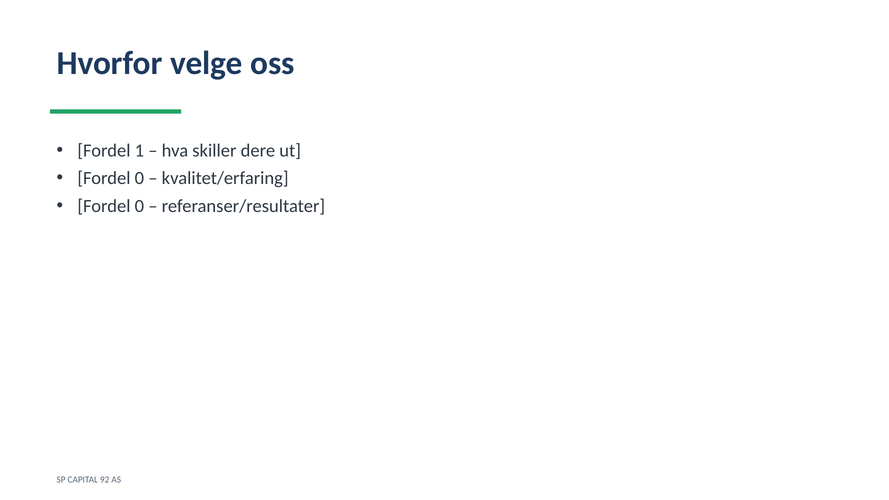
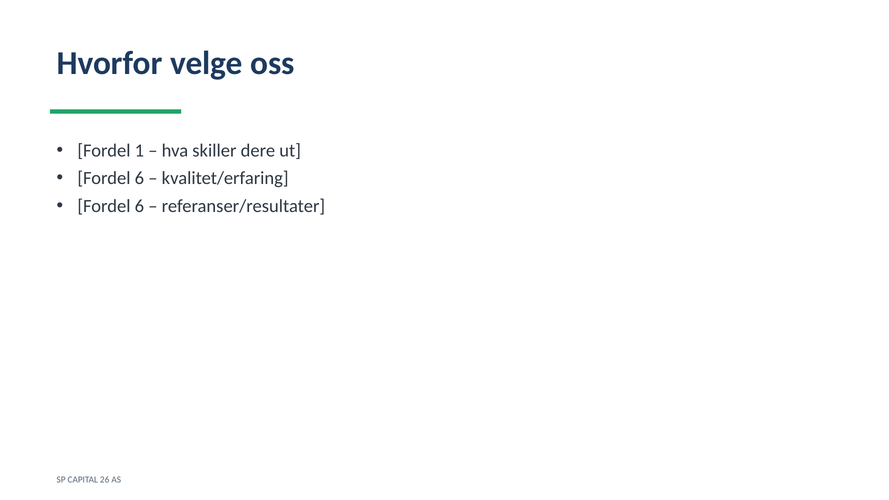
0 at (139, 178): 0 -> 6
0 at (139, 206): 0 -> 6
92: 92 -> 26
